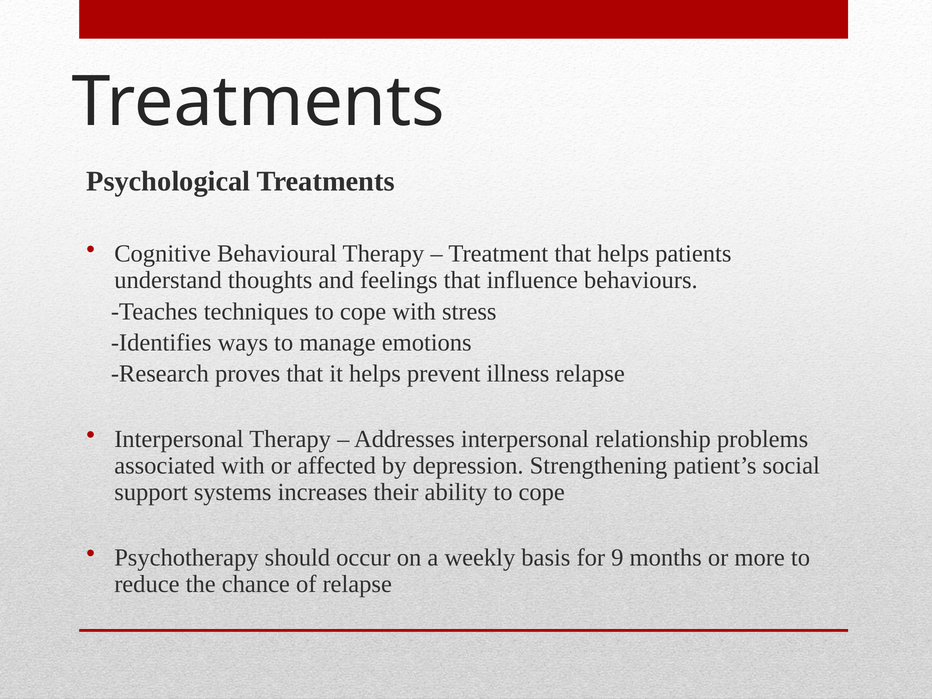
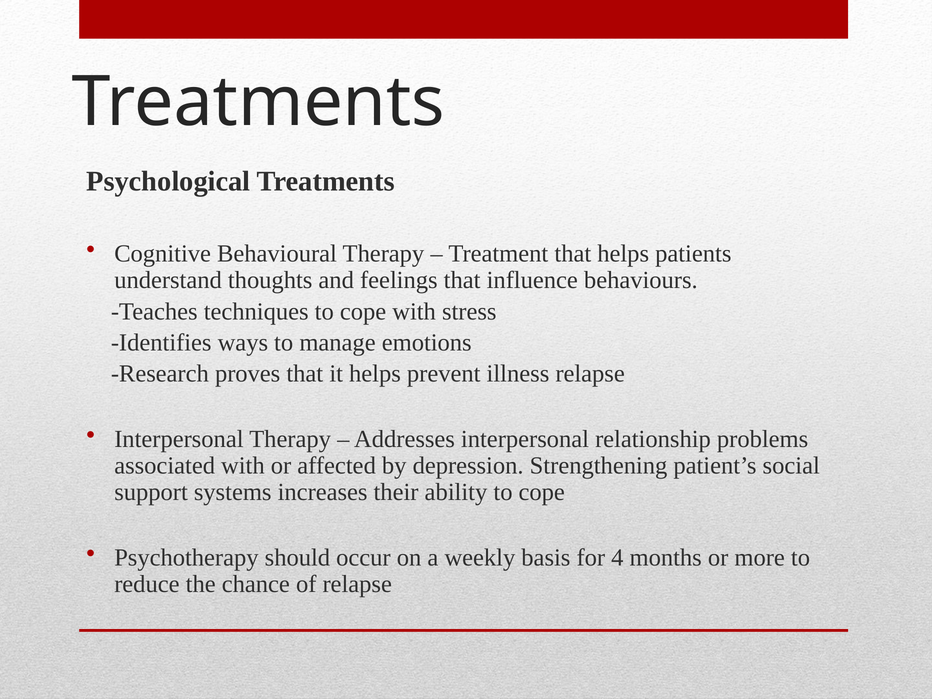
9: 9 -> 4
